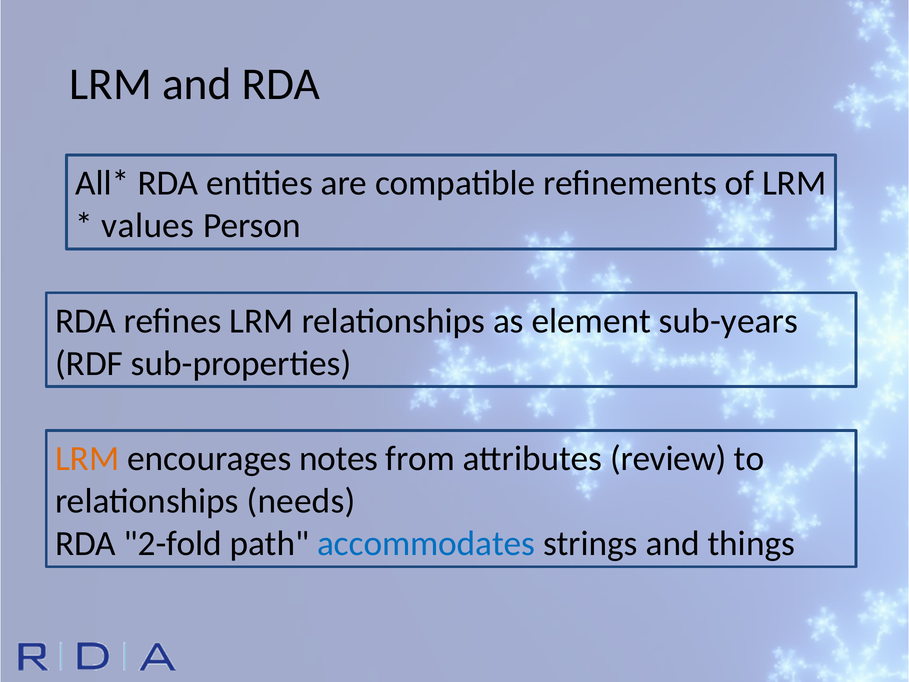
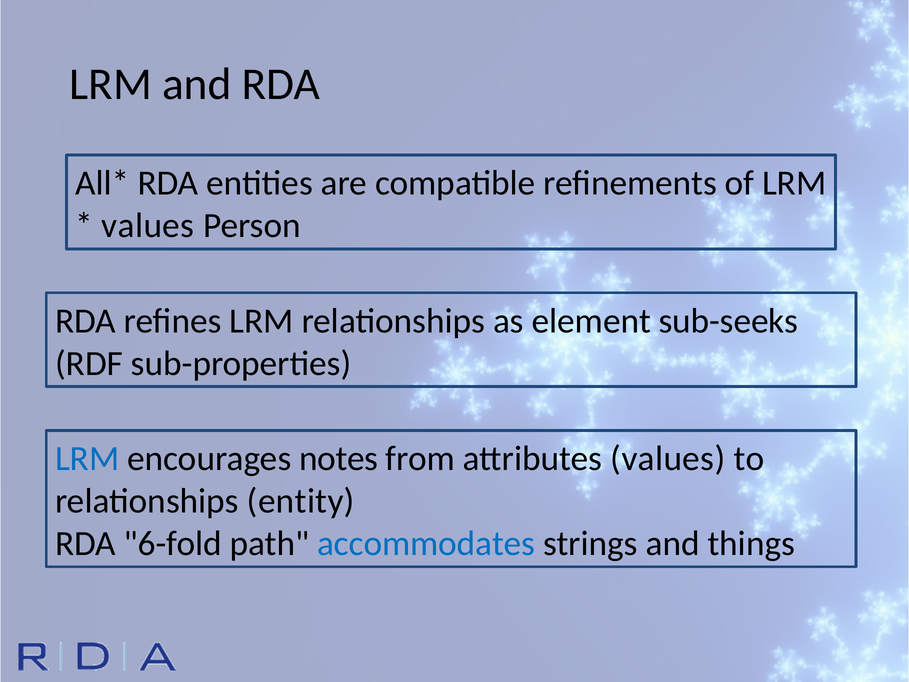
sub-years: sub-years -> sub-seeks
LRM at (87, 459) colour: orange -> blue
attributes review: review -> values
needs: needs -> entity
2-fold: 2-fold -> 6-fold
